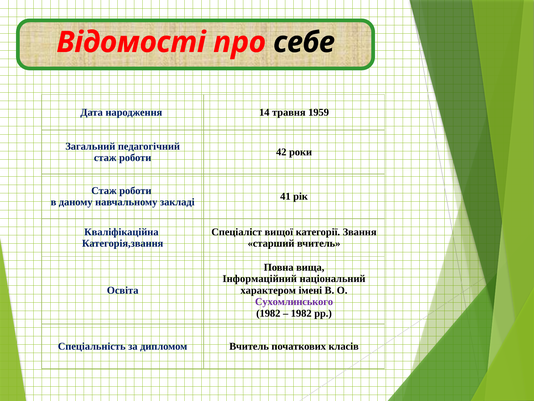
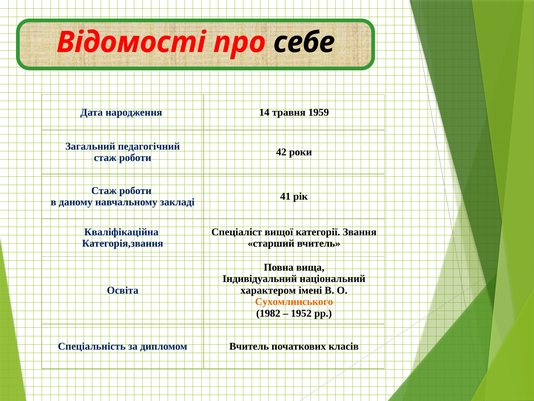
Інформаційний: Інформаційний -> Індивідуальний
Сухомлинського colour: purple -> orange
1982 at (301, 313): 1982 -> 1952
